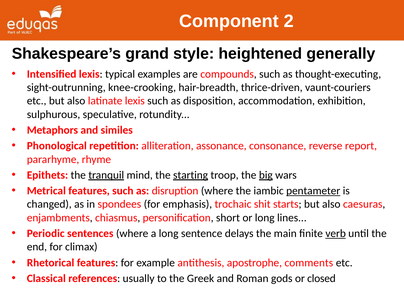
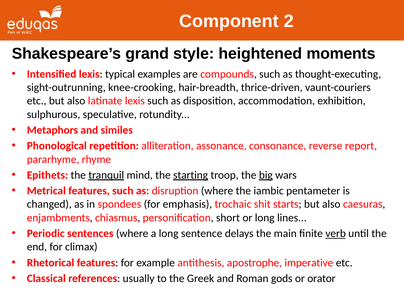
generally: generally -> moments
pentameter underline: present -> none
comments: comments -> imperative
closed: closed -> orator
